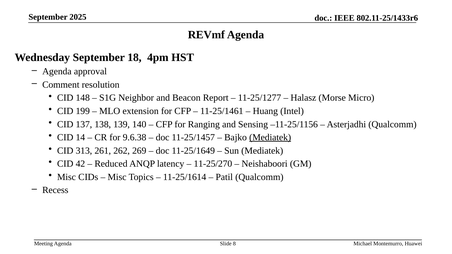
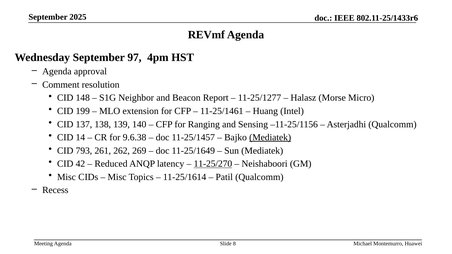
18: 18 -> 97
313: 313 -> 793
11-25/270 underline: none -> present
